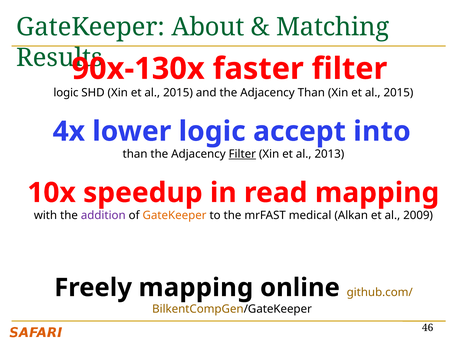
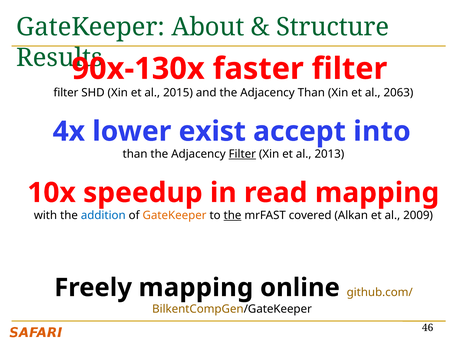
Matching: Matching -> Structure
logic at (66, 93): logic -> filter
2015 at (398, 93): 2015 -> 2063
logic at (212, 132): logic -> exist
addition colour: purple -> blue
the at (233, 216) underline: none -> present
medical: medical -> covered
